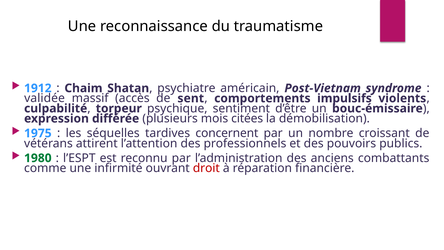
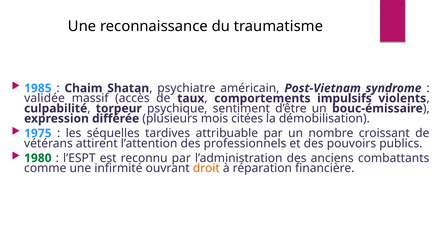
1912: 1912 -> 1985
sent: sent -> taux
concernent: concernent -> attribuable
droit colour: red -> orange
